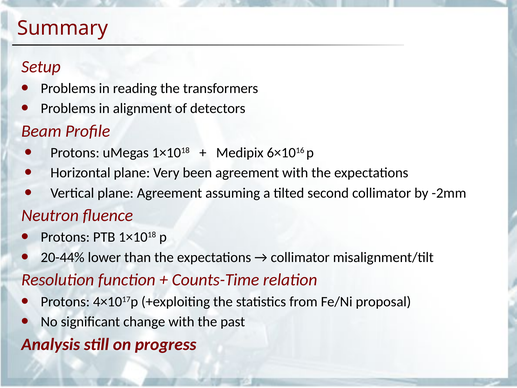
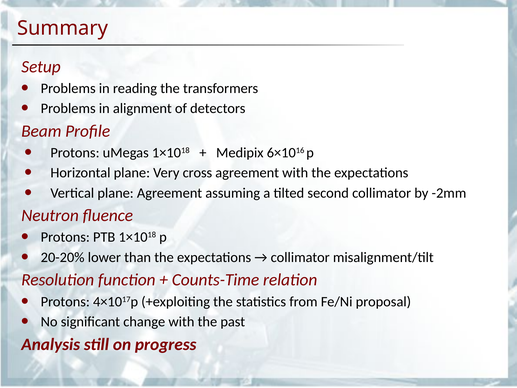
been: been -> cross
20-44%: 20-44% -> 20-20%
